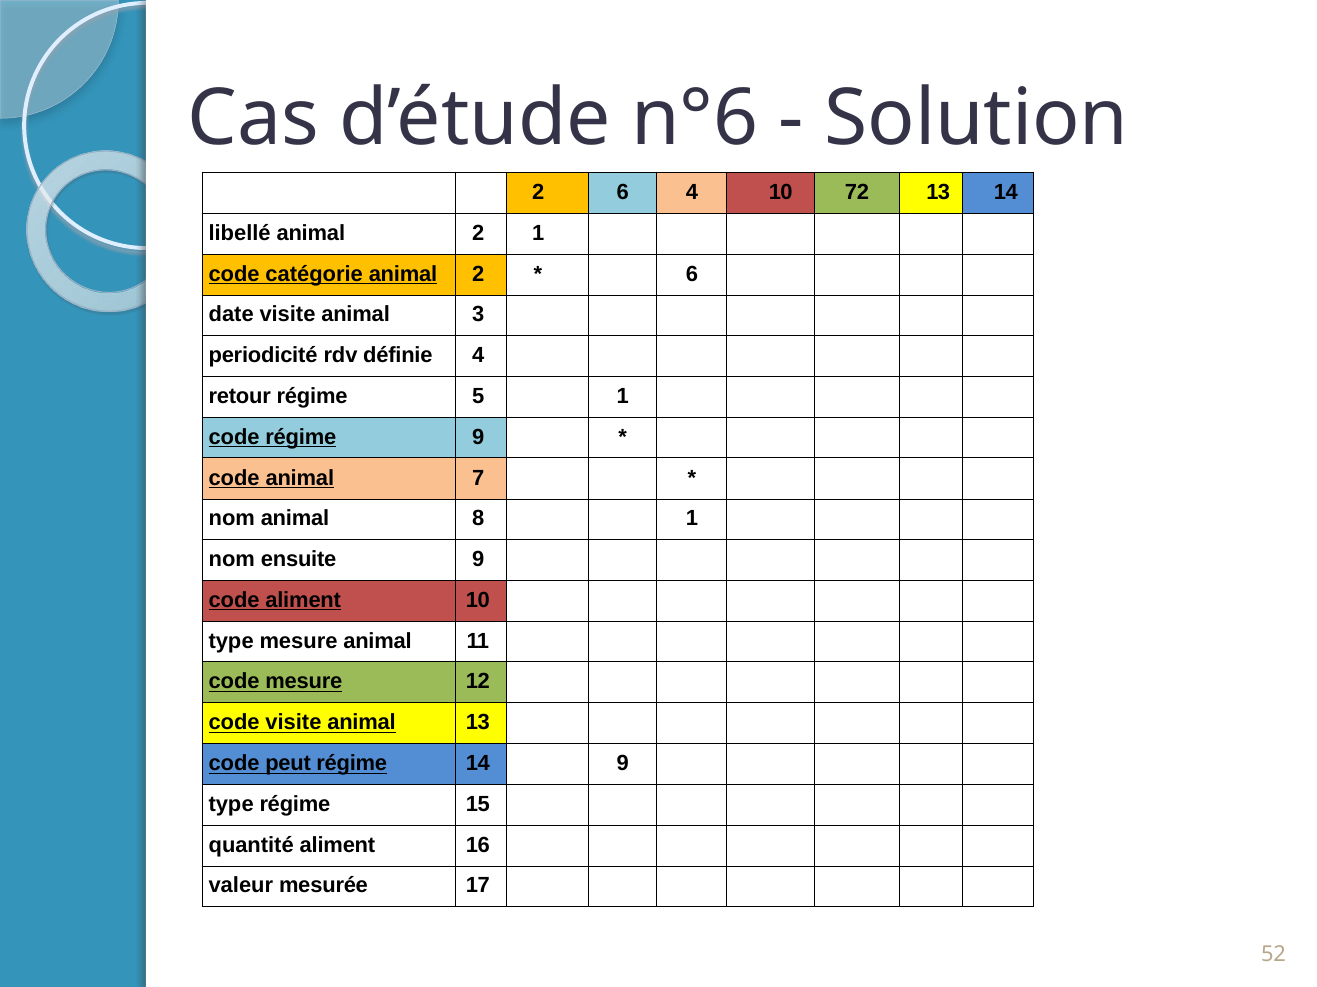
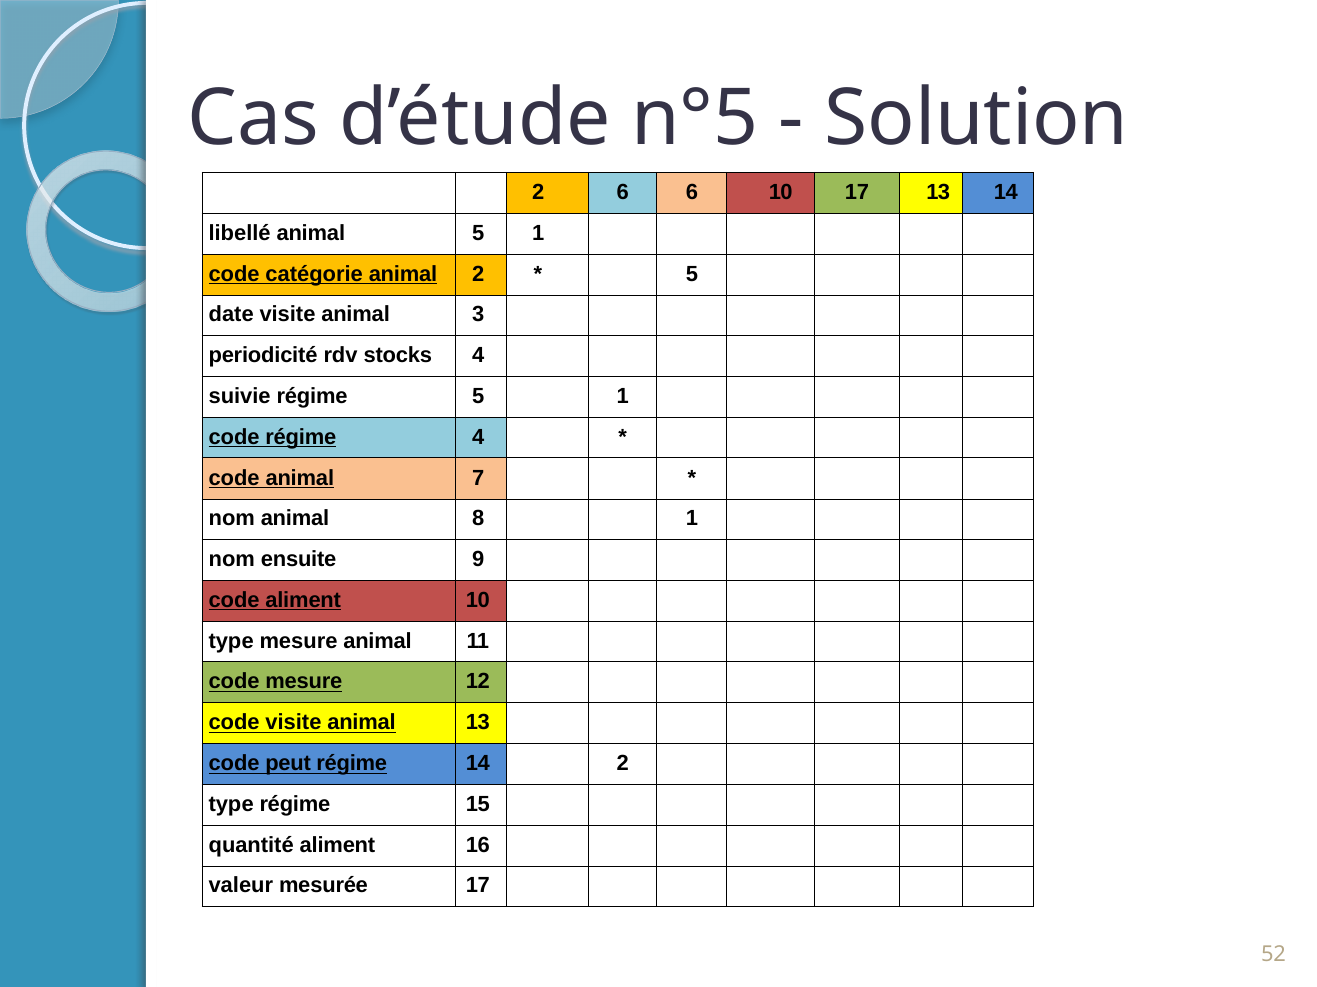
n°6: n°6 -> n°5
6 4: 4 -> 6
10 72: 72 -> 17
libellé animal 2: 2 -> 5
6 at (692, 274): 6 -> 5
définie: définie -> stocks
retour: retour -> suivie
régime 9: 9 -> 4
14 9: 9 -> 2
